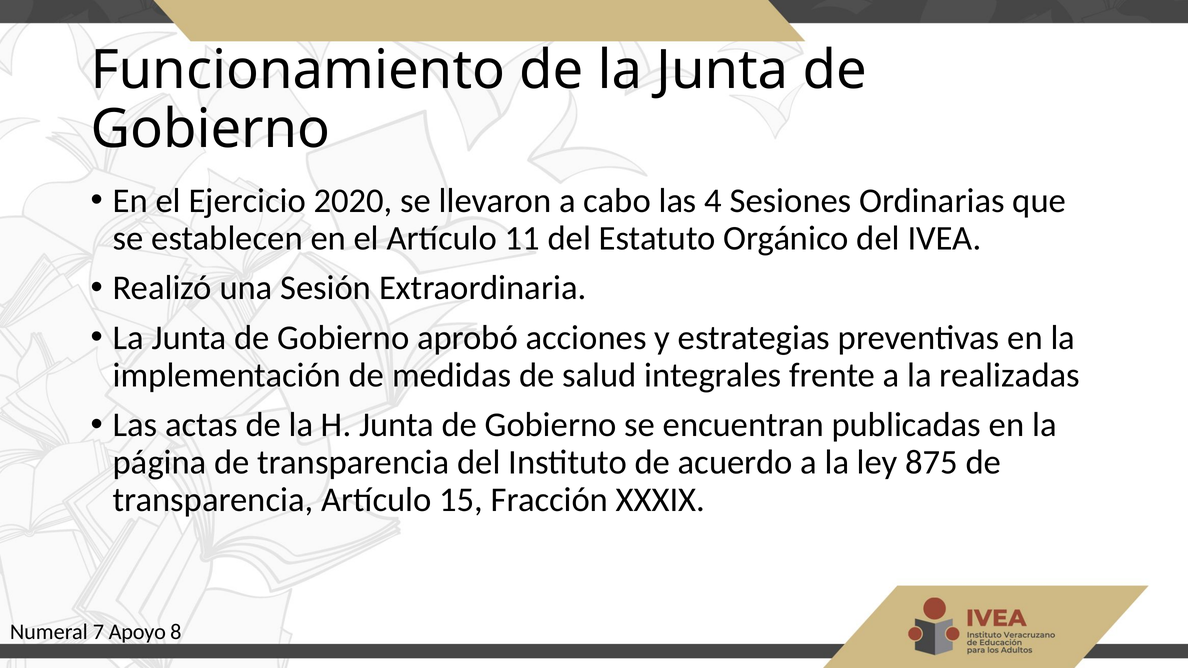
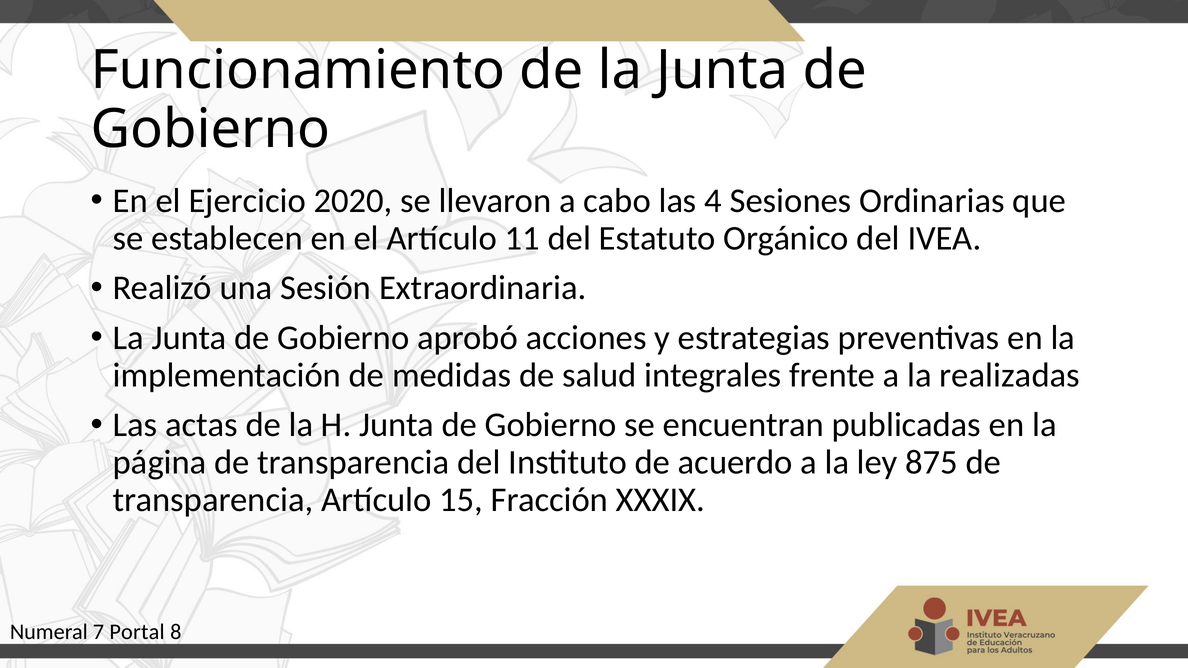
Apoyo: Apoyo -> Portal
